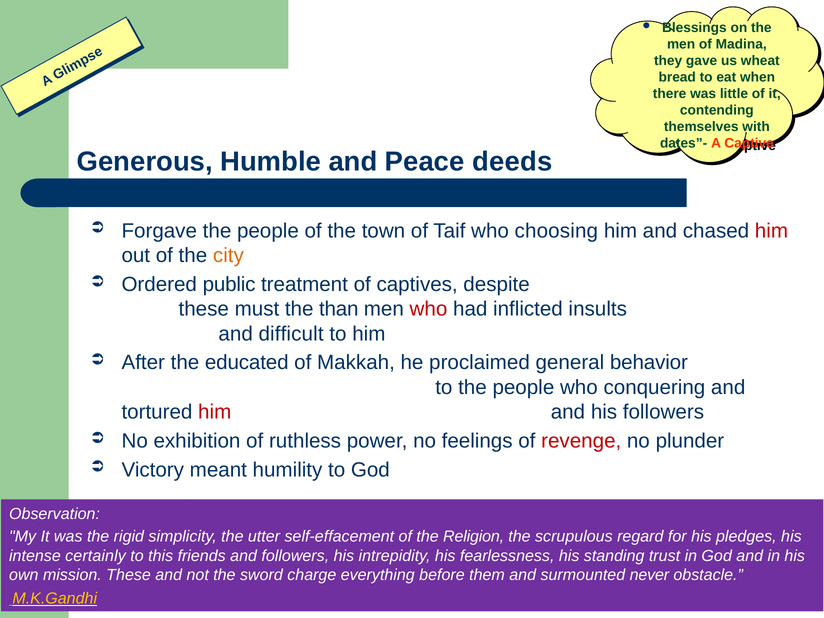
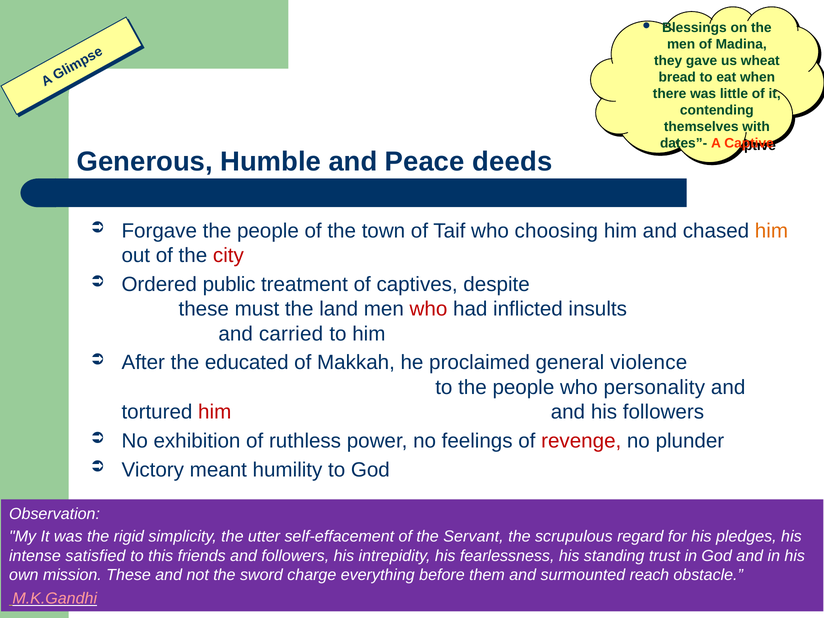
him at (771, 231) colour: red -> orange
city colour: orange -> red
than: than -> land
difficult: difficult -> carried
behavior: behavior -> violence
conquering: conquering -> personality
Religion: Religion -> Servant
certainly: certainly -> satisfied
never: never -> reach
M.K.Gandhi colour: yellow -> pink
